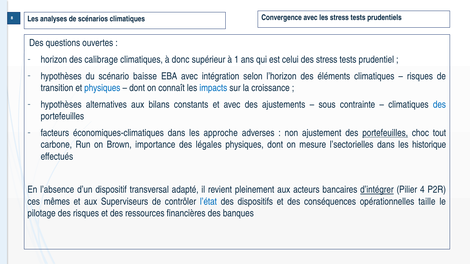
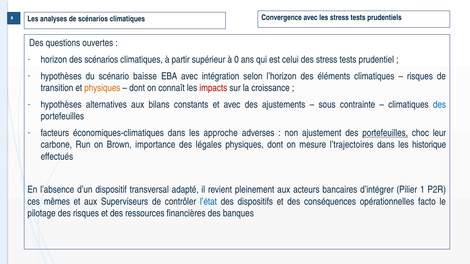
des calibrage: calibrage -> scénarios
donc: donc -> partir
1: 1 -> 0
physiques at (102, 88) colour: blue -> orange
impacts colour: blue -> red
tout: tout -> leur
l’sectorielles: l’sectorielles -> l’trajectoires
d’intégrer underline: present -> none
4: 4 -> 1
taille: taille -> facto
